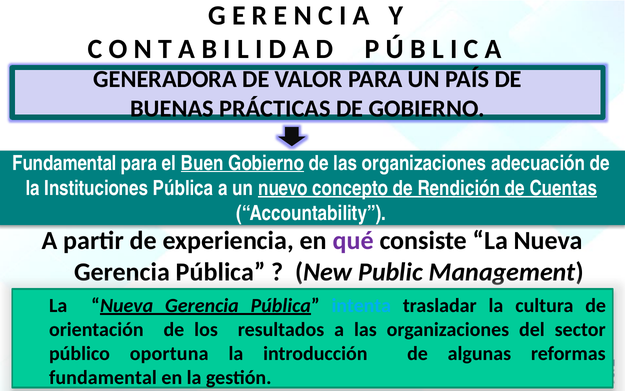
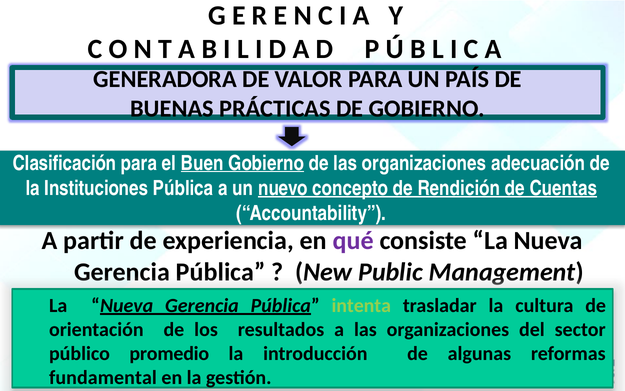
Fundamental at (65, 163): Fundamental -> Clasificación
intenta colour: light blue -> light green
oportuna: oportuna -> promedio
